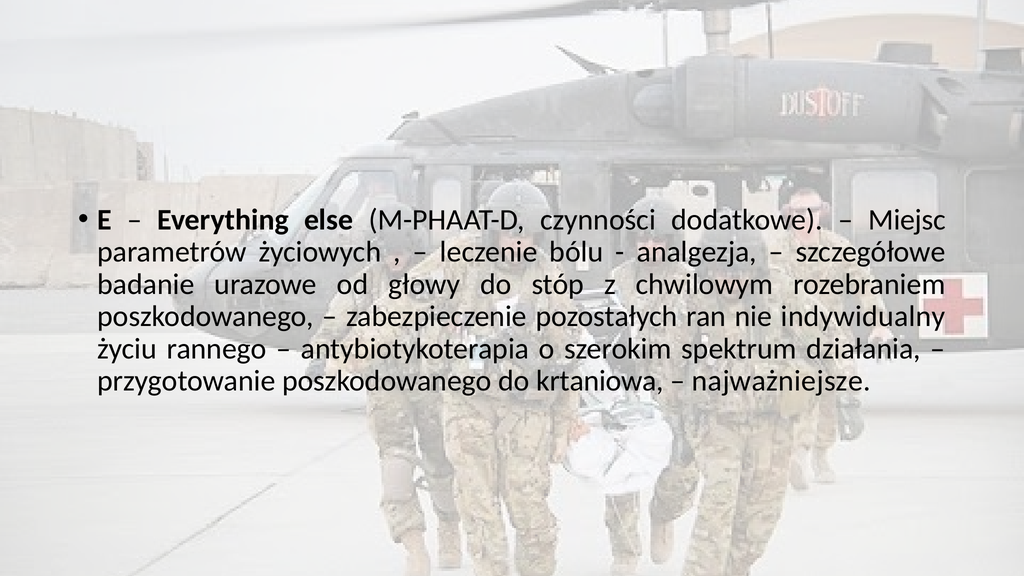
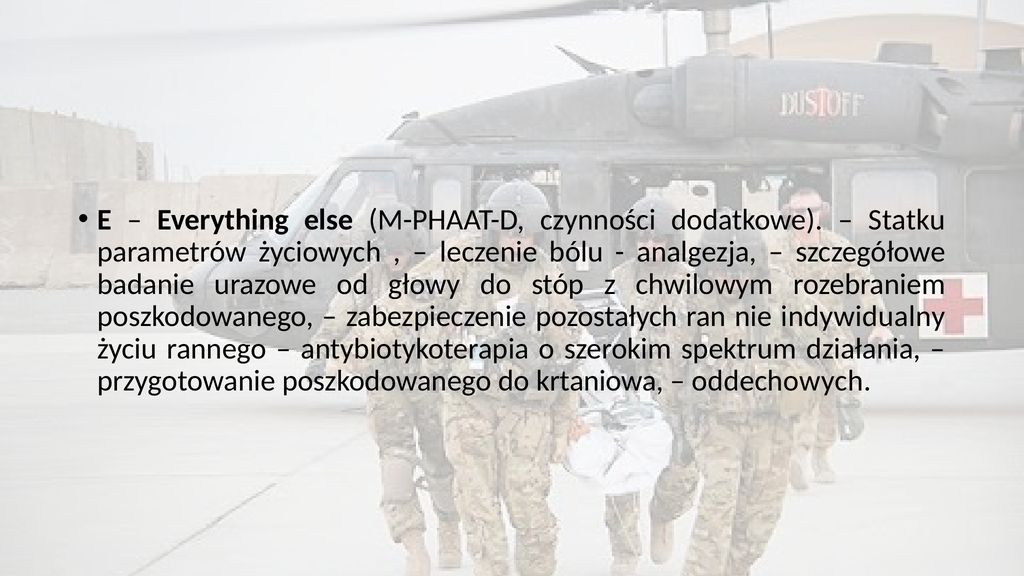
Miejsc: Miejsc -> Statku
najważniejsze: najważniejsze -> oddechowych
